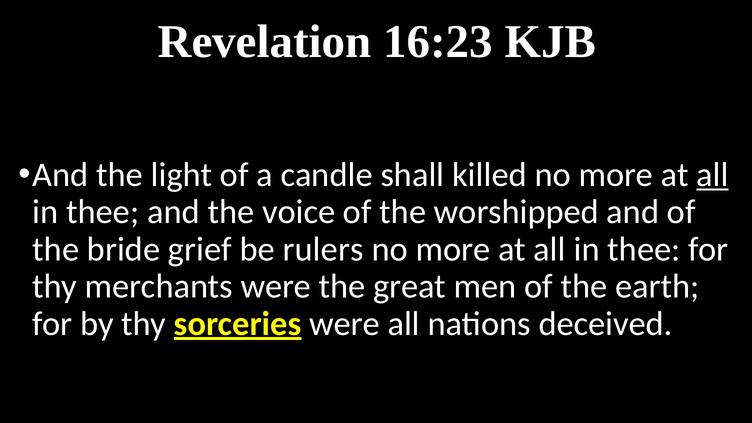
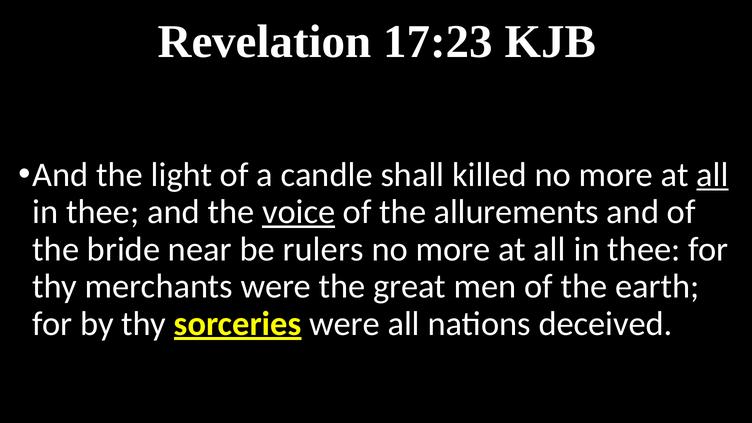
16:23: 16:23 -> 17:23
voice underline: none -> present
worshipped: worshipped -> allurements
grief: grief -> near
